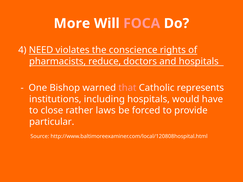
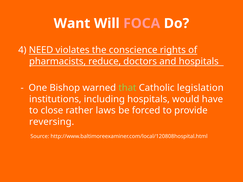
More: More -> Want
that colour: pink -> light green
represents: represents -> legislation
particular: particular -> reversing
